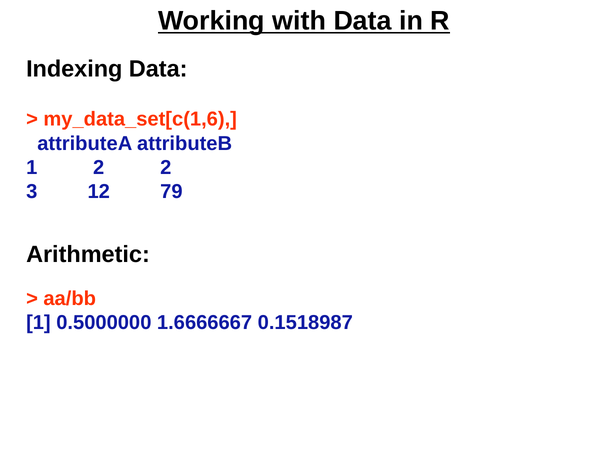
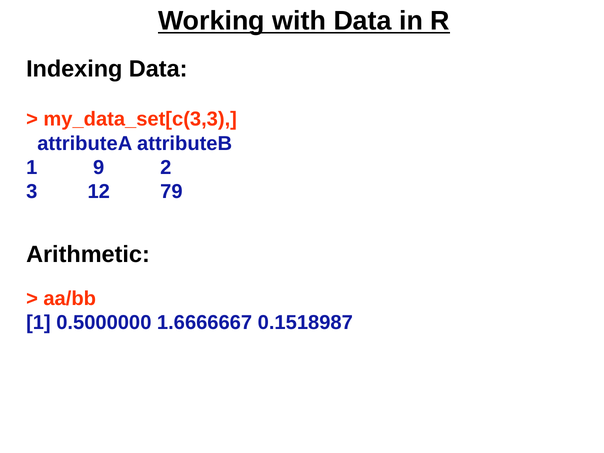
my_data_set[c(1,6: my_data_set[c(1,6 -> my_data_set[c(3,3
1 2: 2 -> 9
